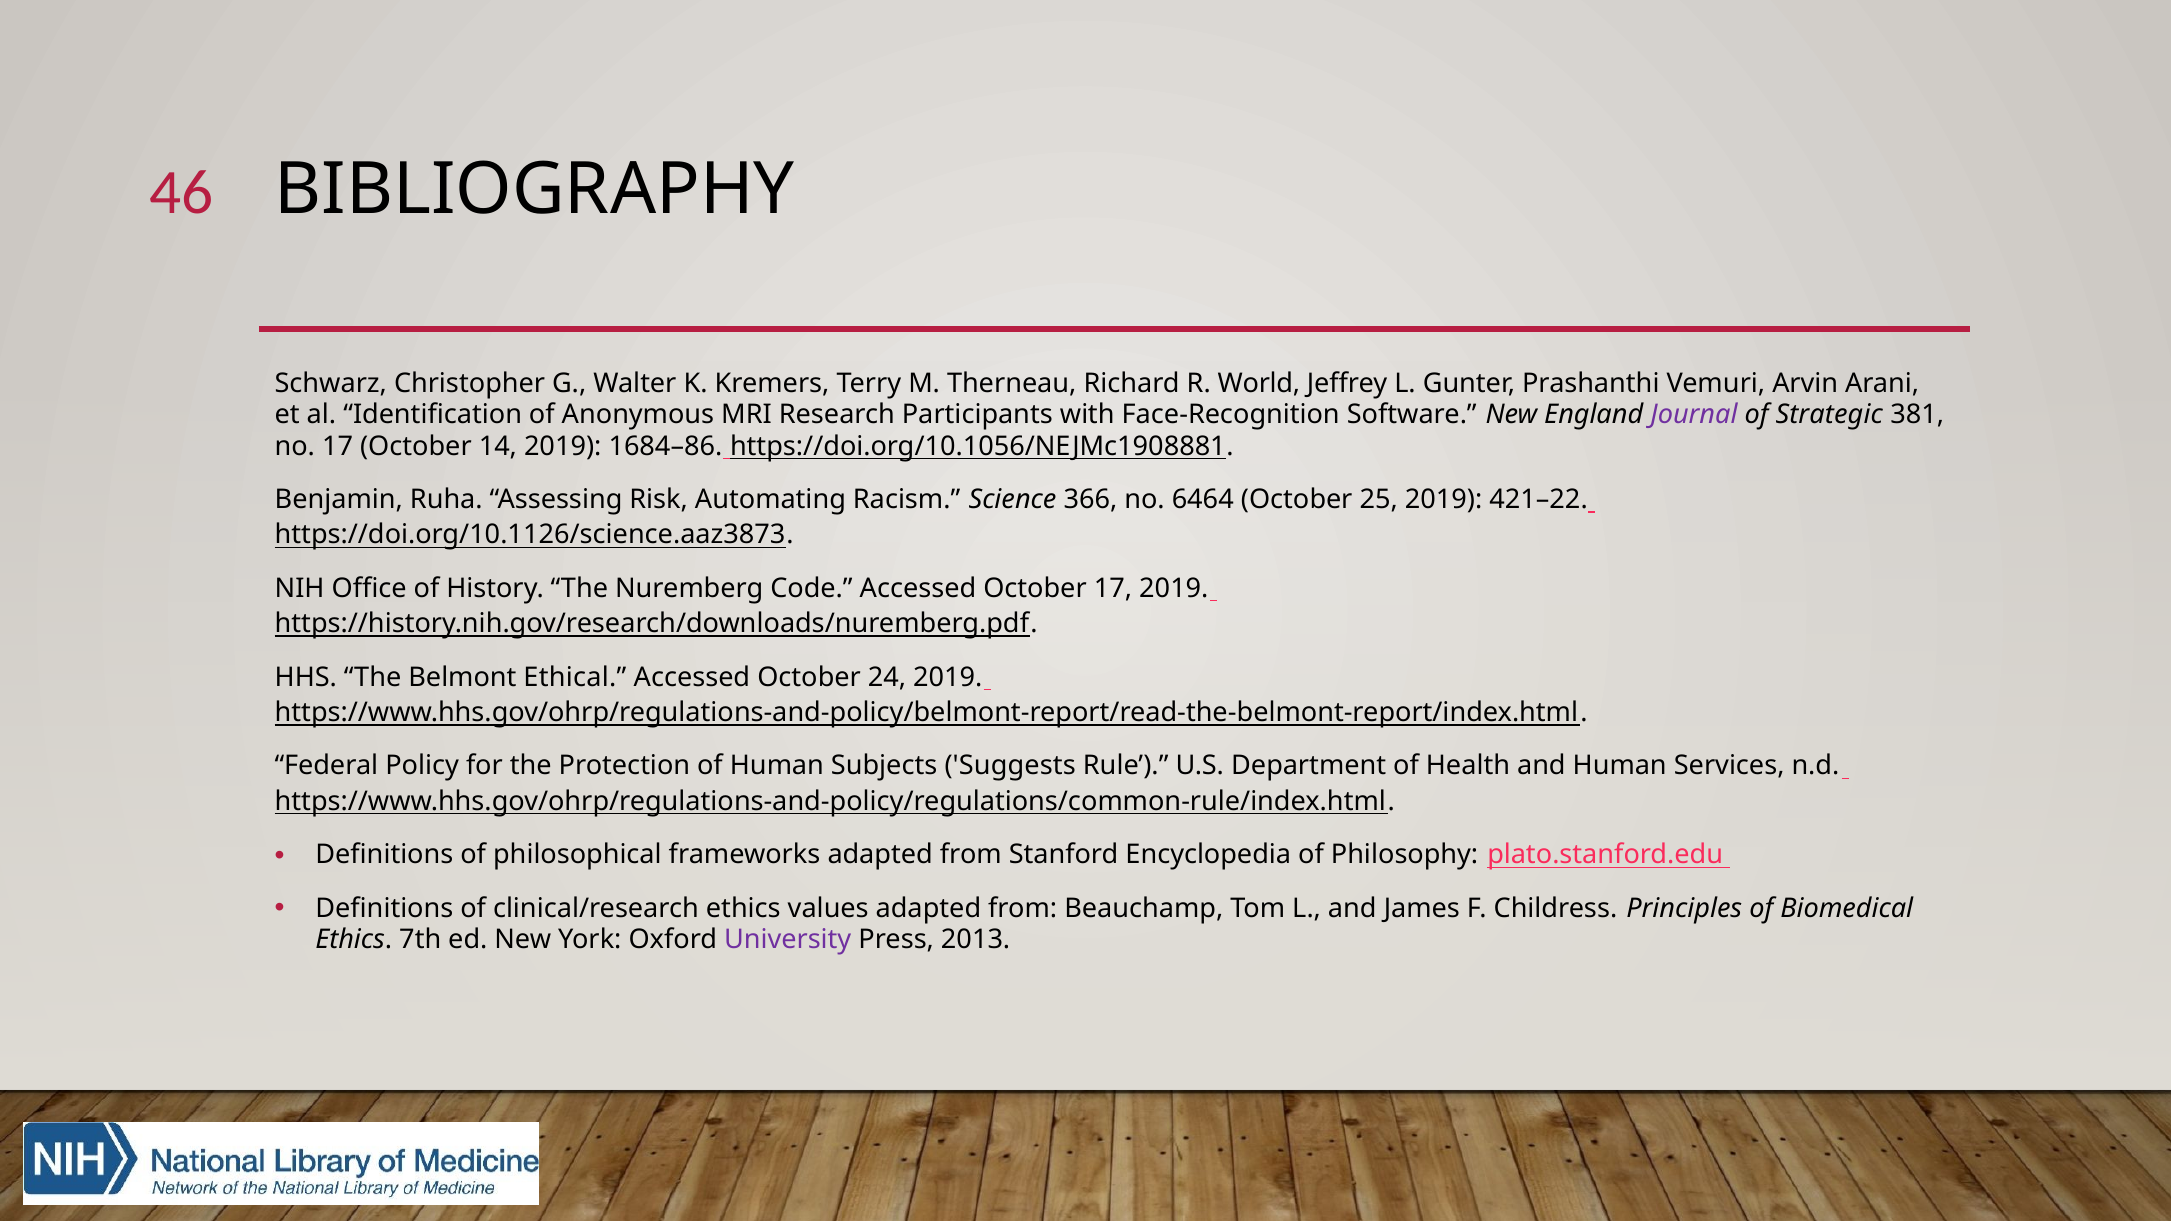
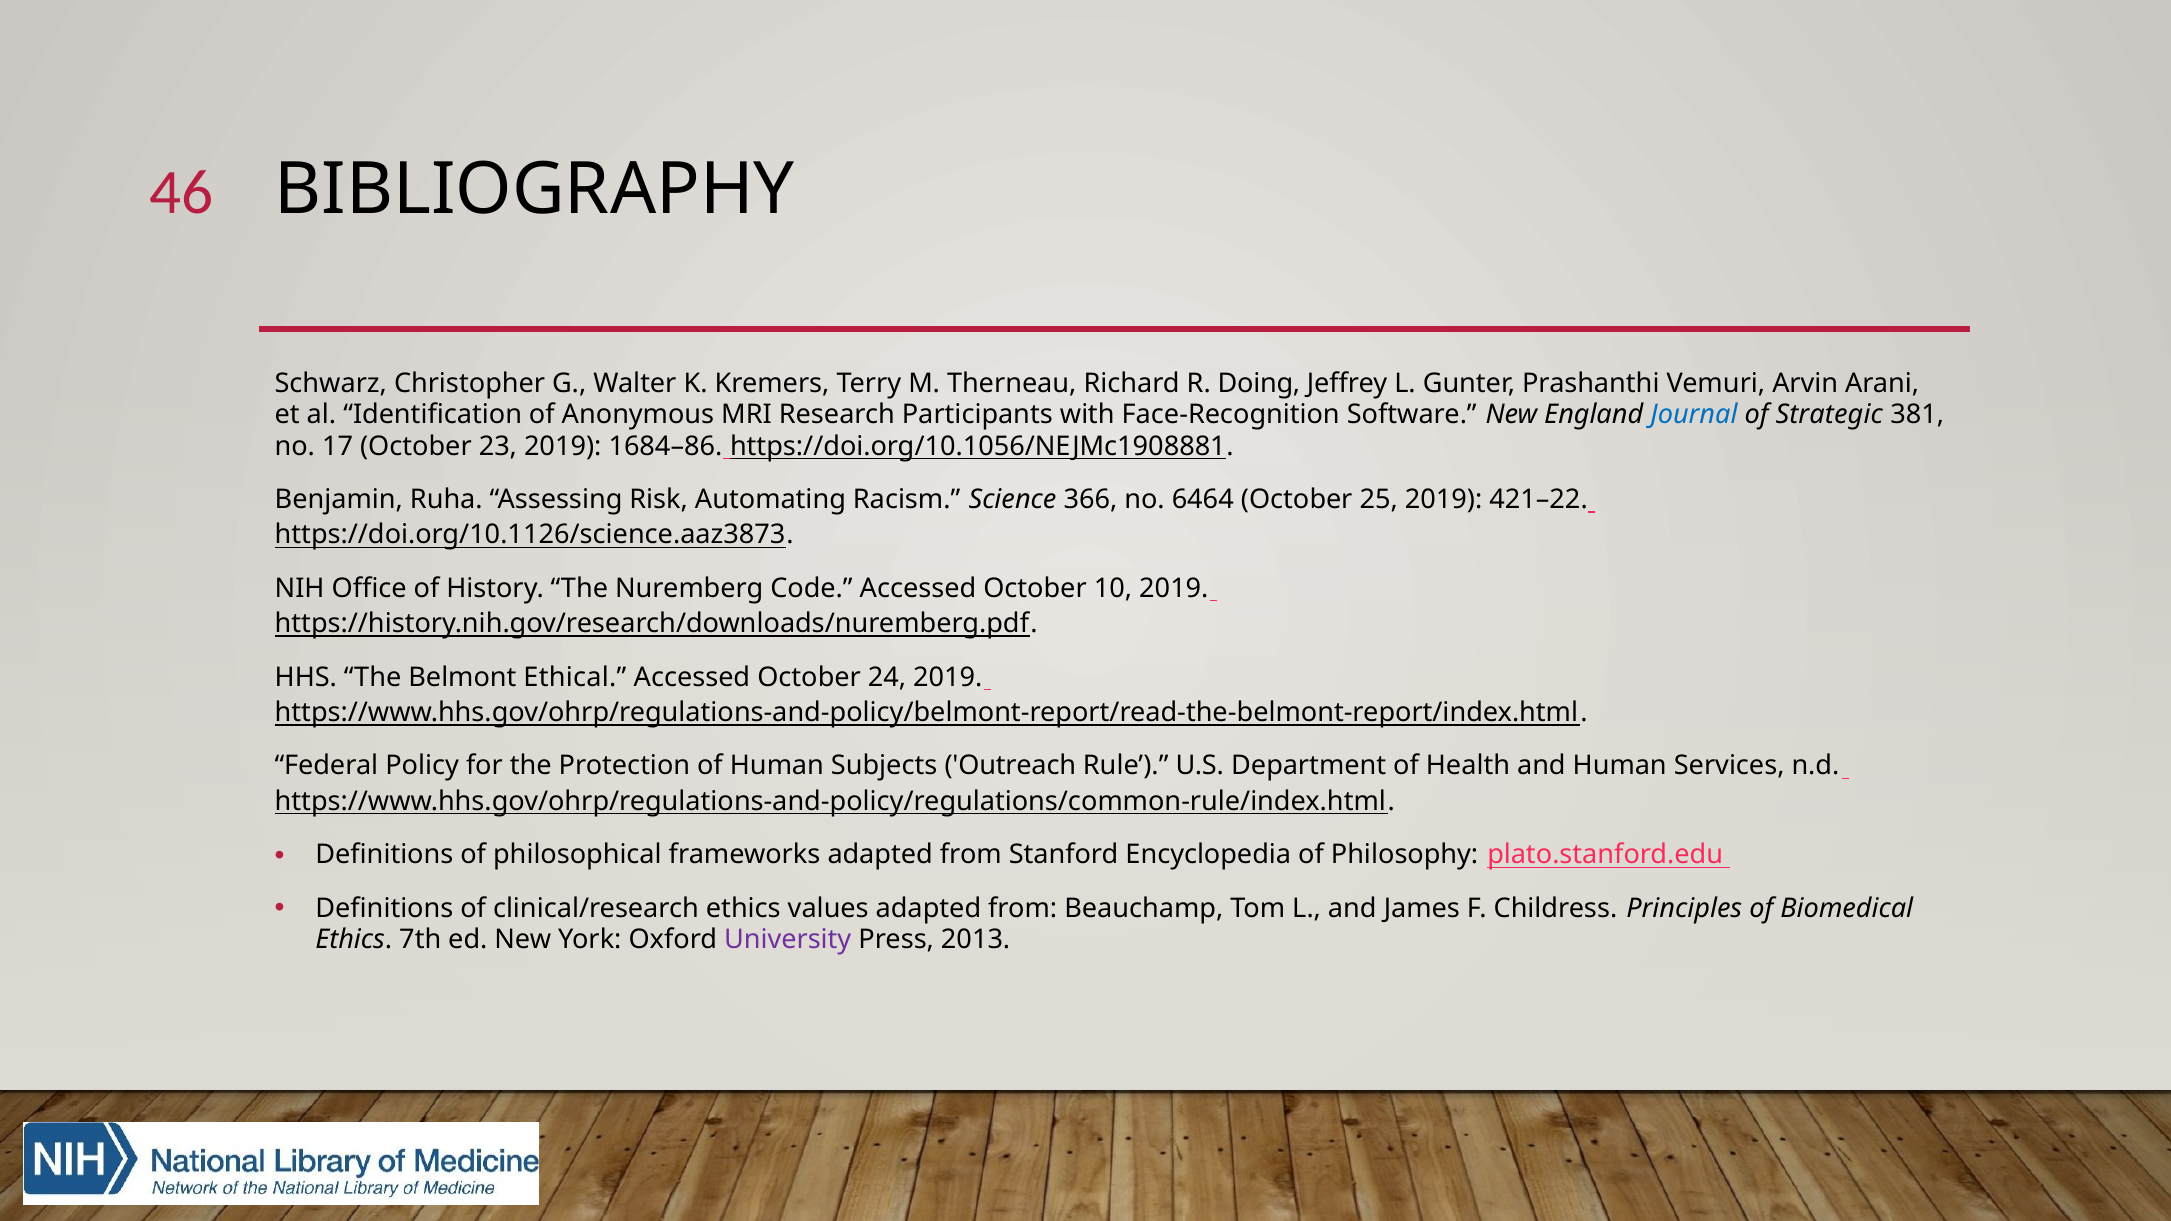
World: World -> Doing
Journal colour: purple -> blue
14: 14 -> 23
October 17: 17 -> 10
Suggests: Suggests -> Outreach
